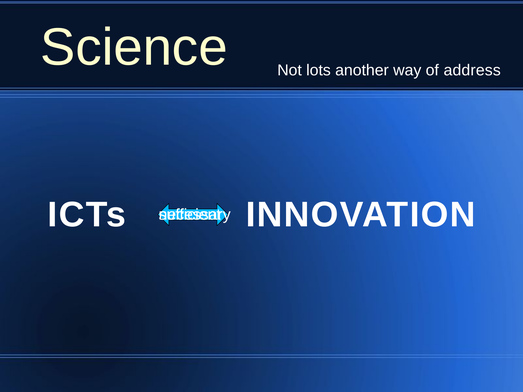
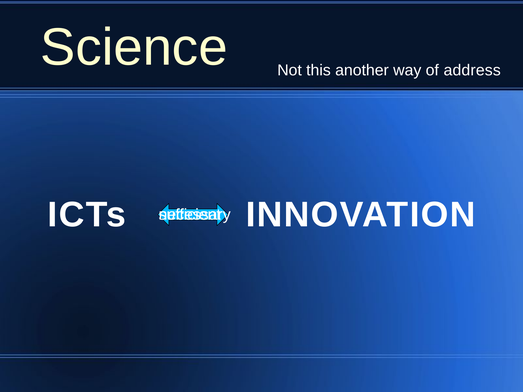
lots: lots -> this
